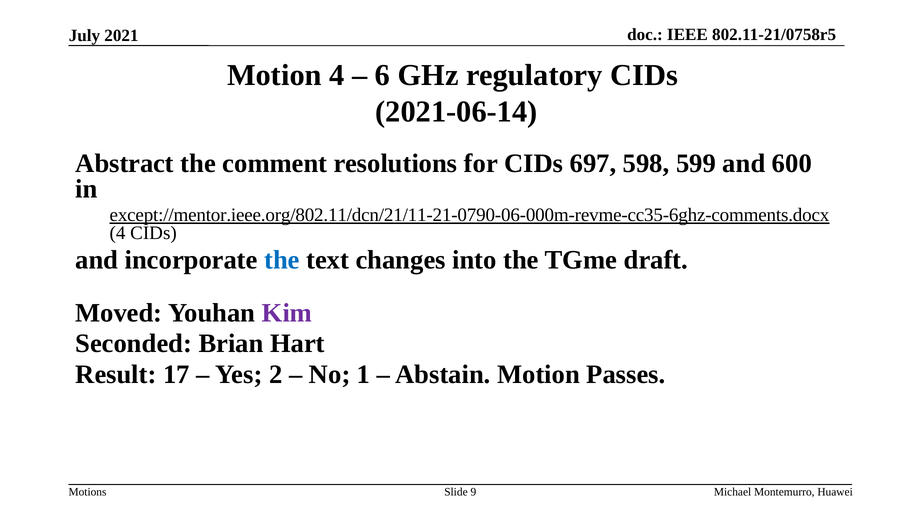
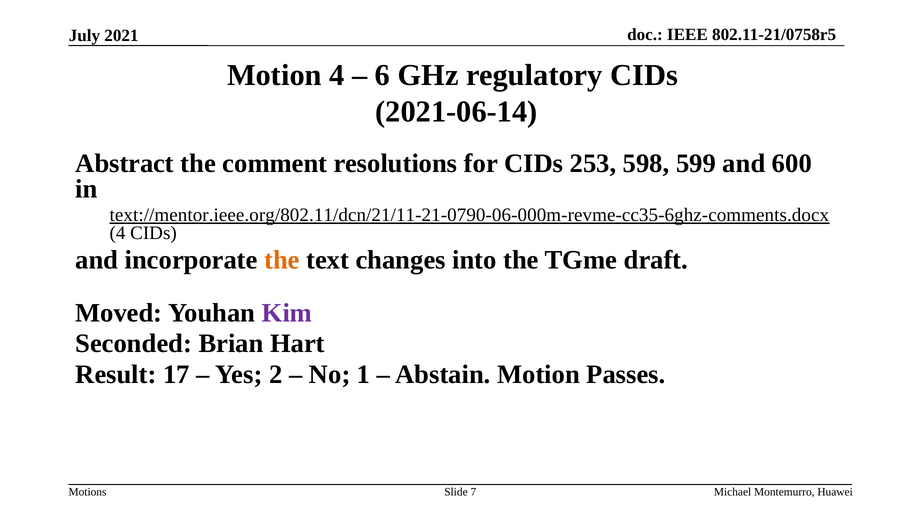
697: 697 -> 253
except://mentor.ieee.org/802.11/dcn/21/11-21-0790-06-000m-revme-cc35-6ghz-comments.docx: except://mentor.ieee.org/802.11/dcn/21/11-21-0790-06-000m-revme-cc35-6ghz-comments.docx -> text://mentor.ieee.org/802.11/dcn/21/11-21-0790-06-000m-revme-cc35-6ghz-comments.docx
the at (282, 260) colour: blue -> orange
9: 9 -> 7
